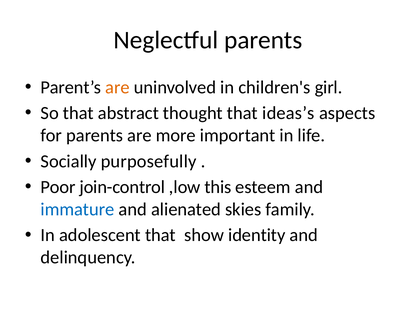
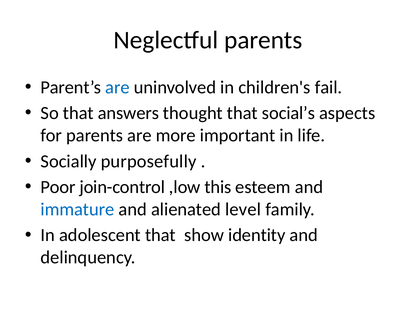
are at (117, 87) colour: orange -> blue
girl: girl -> fail
abstract: abstract -> answers
ideas’s: ideas’s -> social’s
skies: skies -> level
